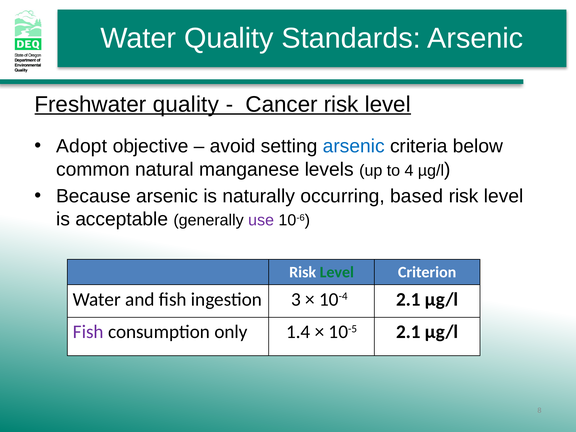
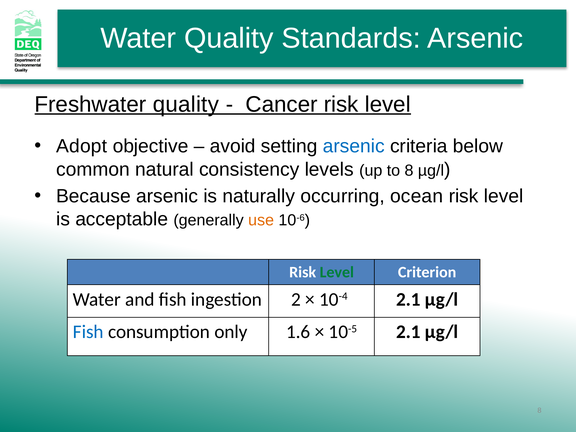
manganese: manganese -> consistency
to 4: 4 -> 8
based: based -> ocean
use colour: purple -> orange
3: 3 -> 2
Fish at (88, 332) colour: purple -> blue
1.4: 1.4 -> 1.6
